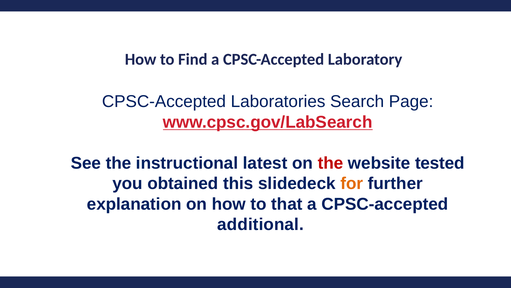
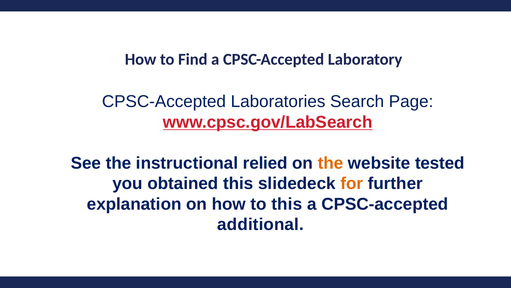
latest: latest -> relied
the at (330, 163) colour: red -> orange
to that: that -> this
